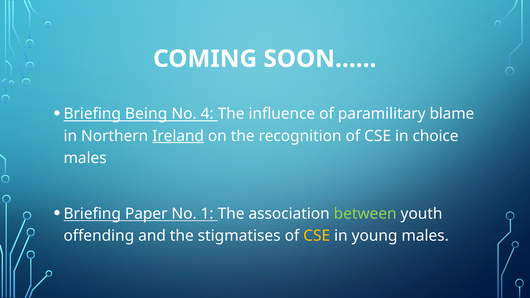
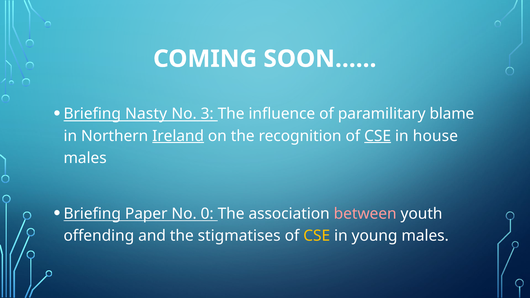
Being: Being -> Nasty
4: 4 -> 3
CSE at (378, 136) underline: none -> present
choice: choice -> house
1: 1 -> 0
between colour: light green -> pink
